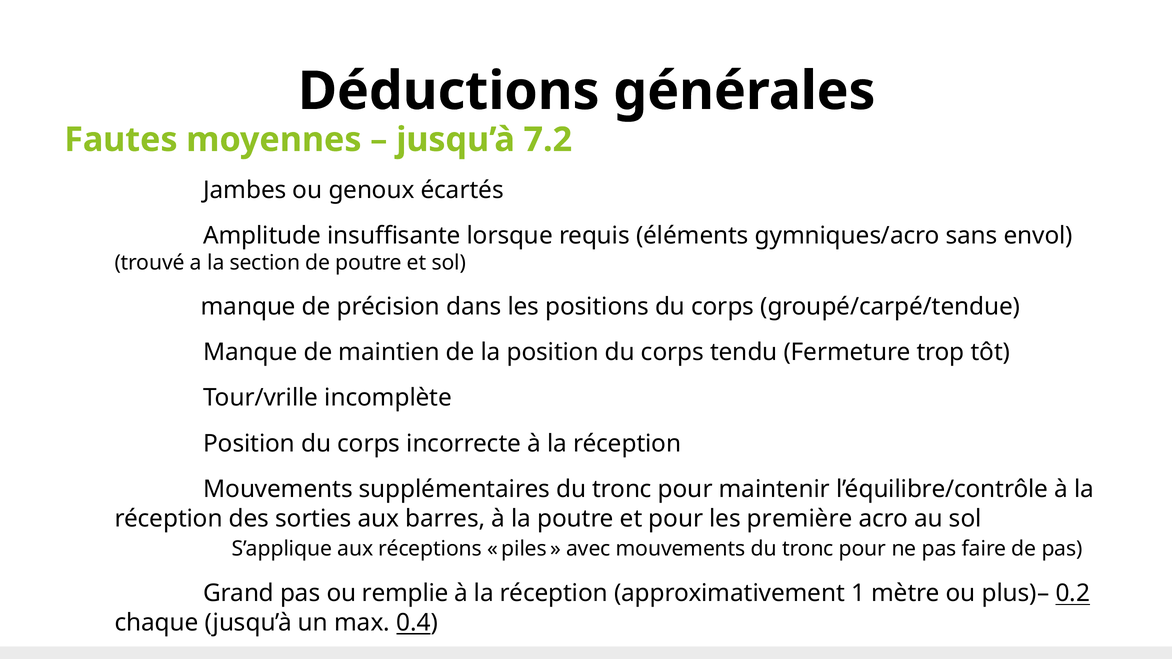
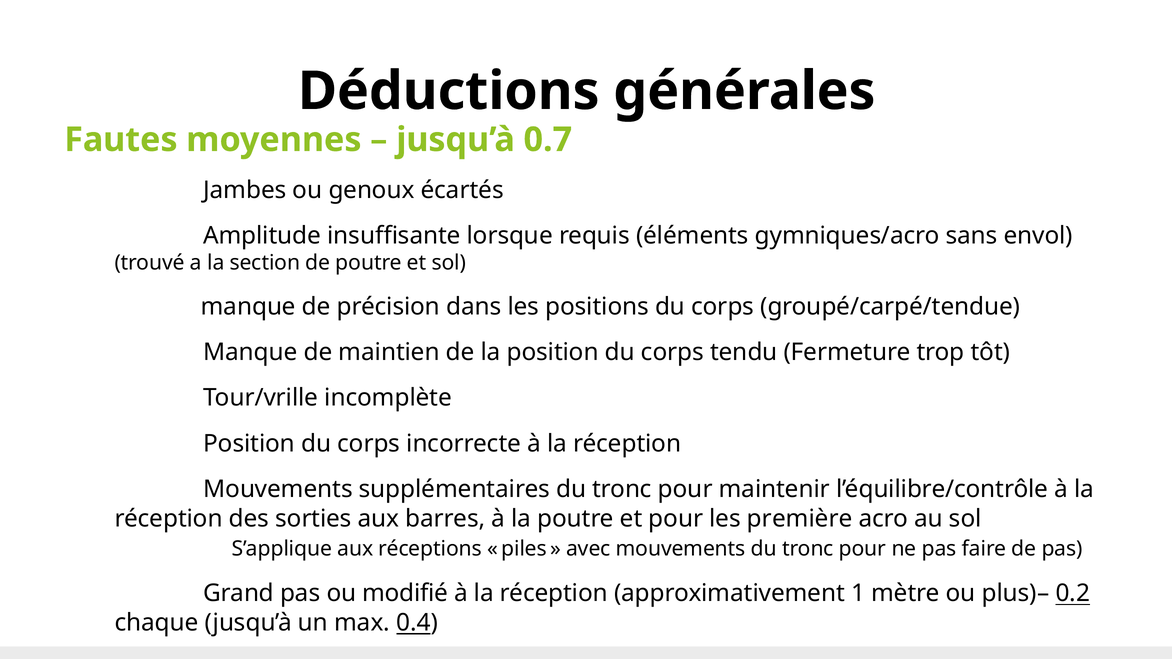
7.2: 7.2 -> 0.7
remplie: remplie -> modifié
